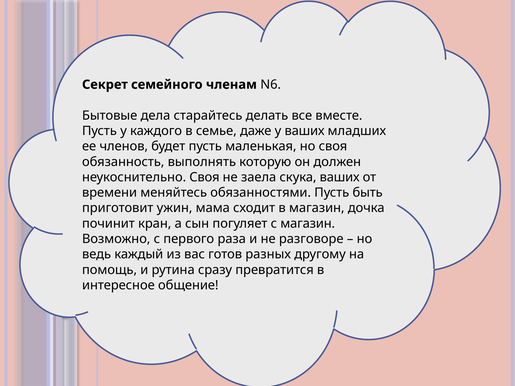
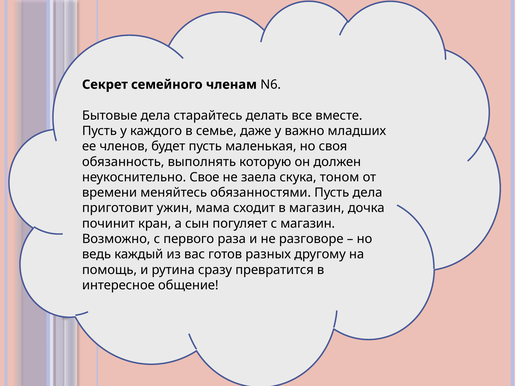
у ваших: ваших -> важно
неукоснительно Своя: Своя -> Свое
скука ваших: ваших -> тоном
Пусть быть: быть -> дела
